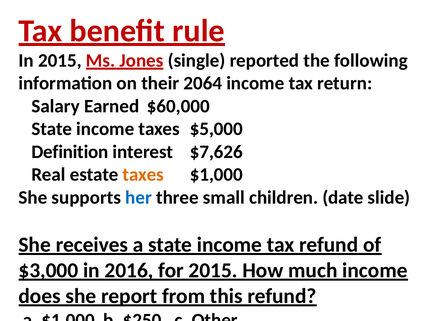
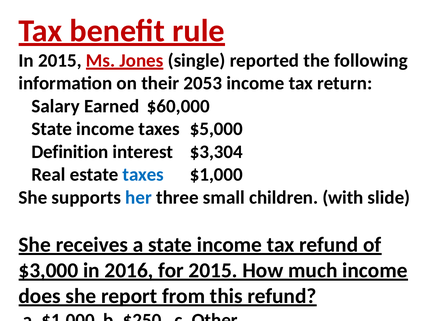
2064: 2064 -> 2053
$7,626: $7,626 -> $3,304
taxes at (143, 175) colour: orange -> blue
date: date -> with
